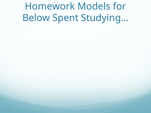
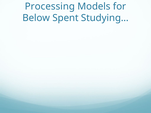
Homework: Homework -> Processing
